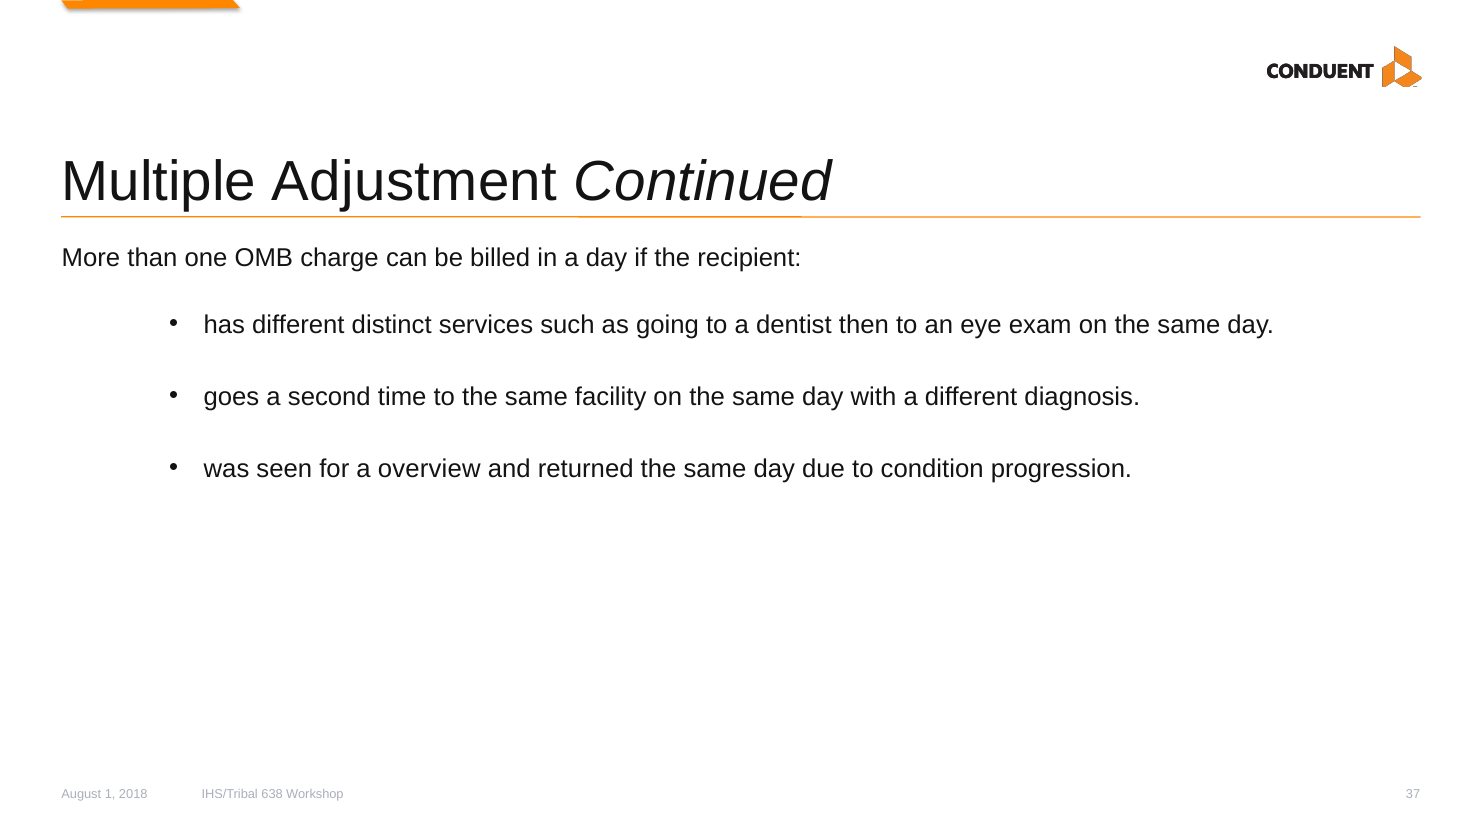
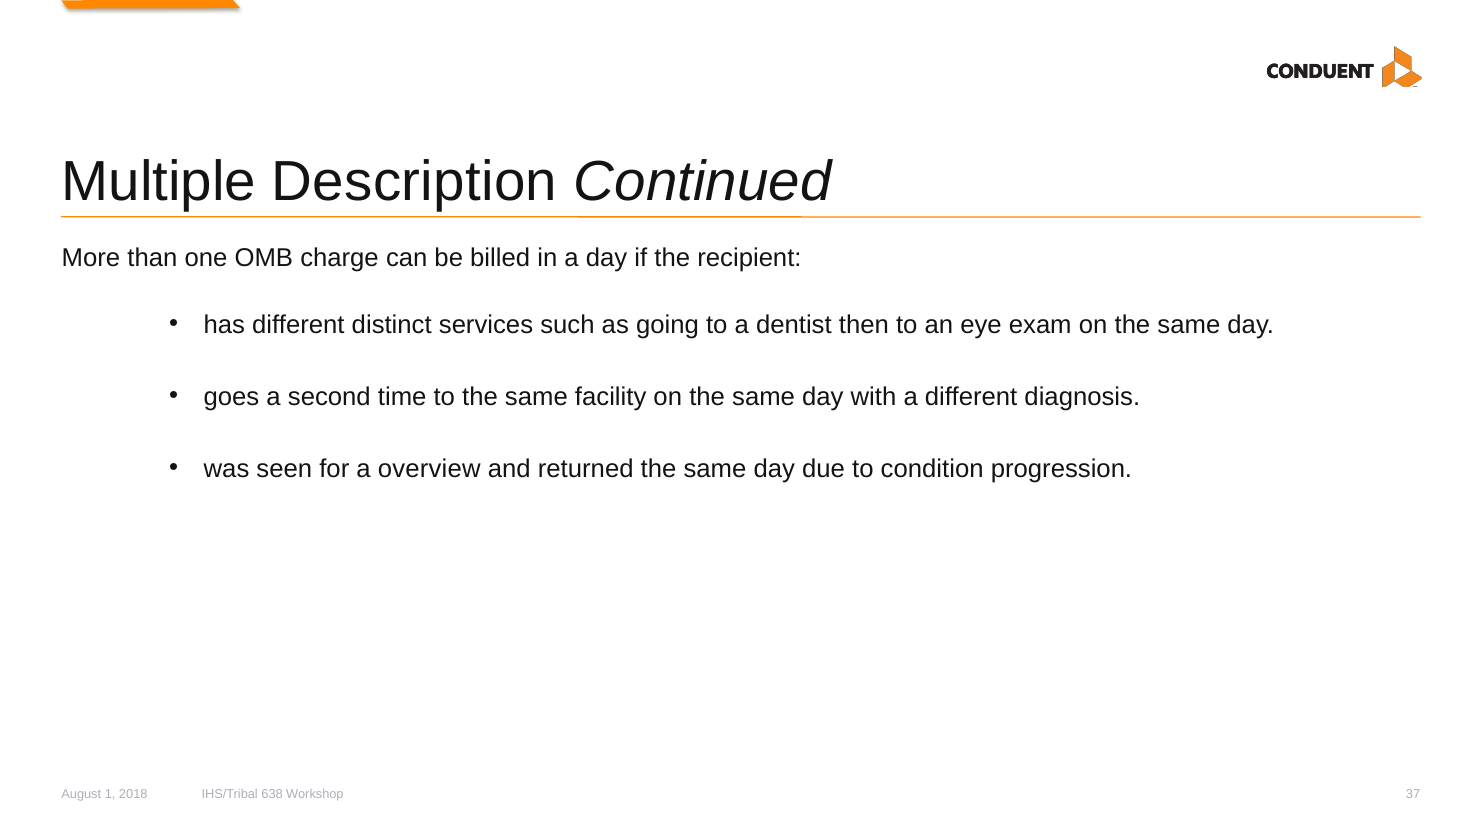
Adjustment: Adjustment -> Description
